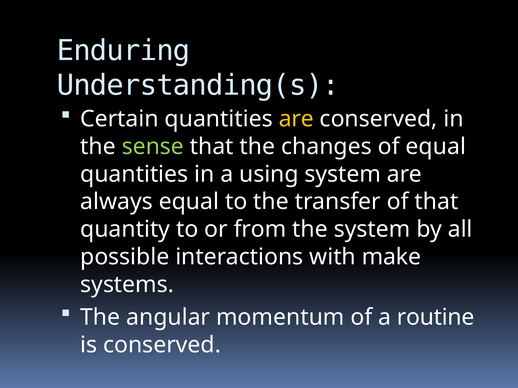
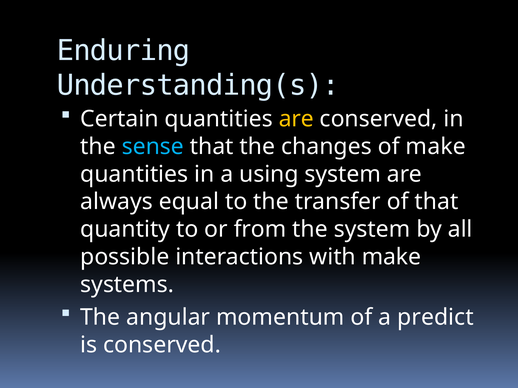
sense colour: light green -> light blue
of equal: equal -> make
routine: routine -> predict
